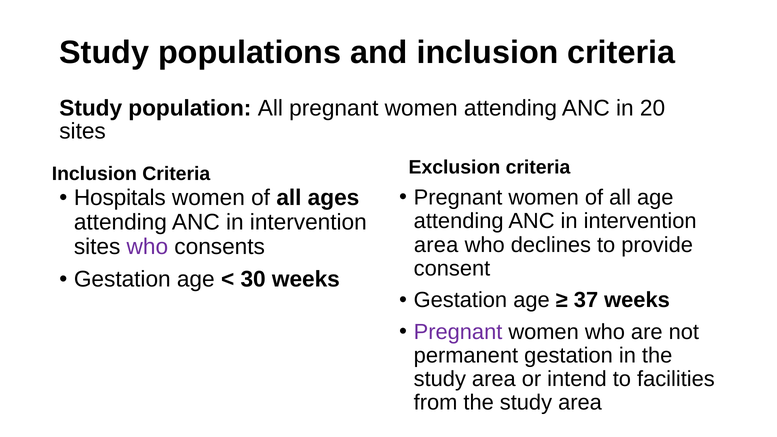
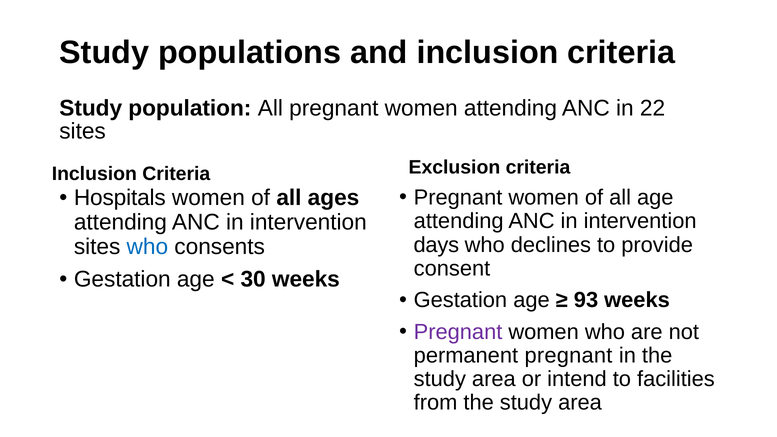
20: 20 -> 22
area at (436, 245): area -> days
who at (147, 247) colour: purple -> blue
37: 37 -> 93
permanent gestation: gestation -> pregnant
